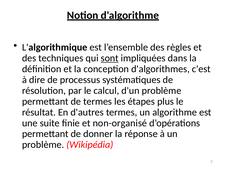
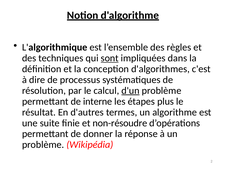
d'un underline: none -> present
de termes: termes -> interne
non-organisé: non-organisé -> non-résoudre
